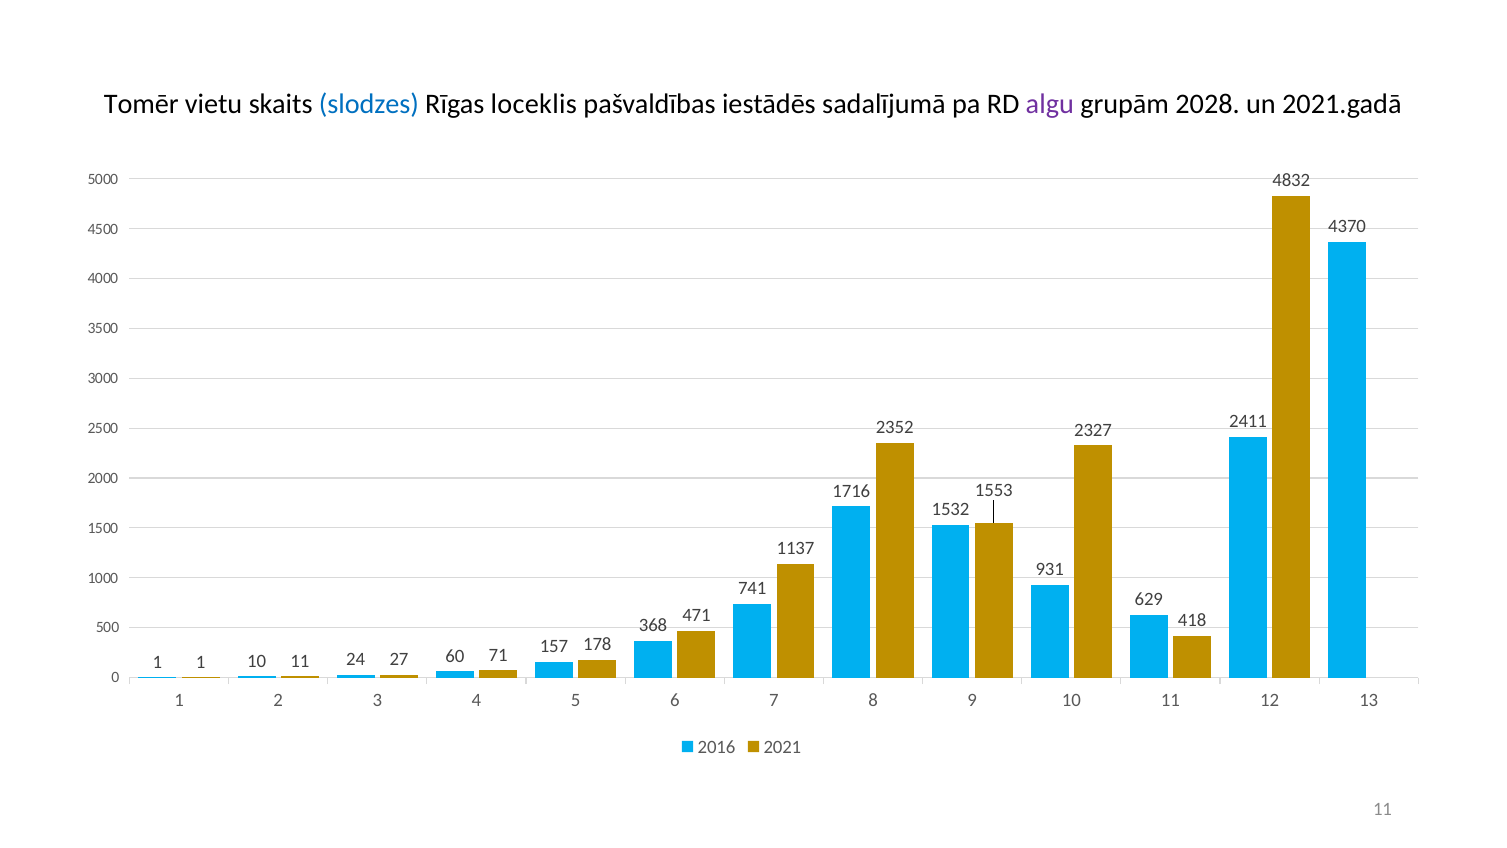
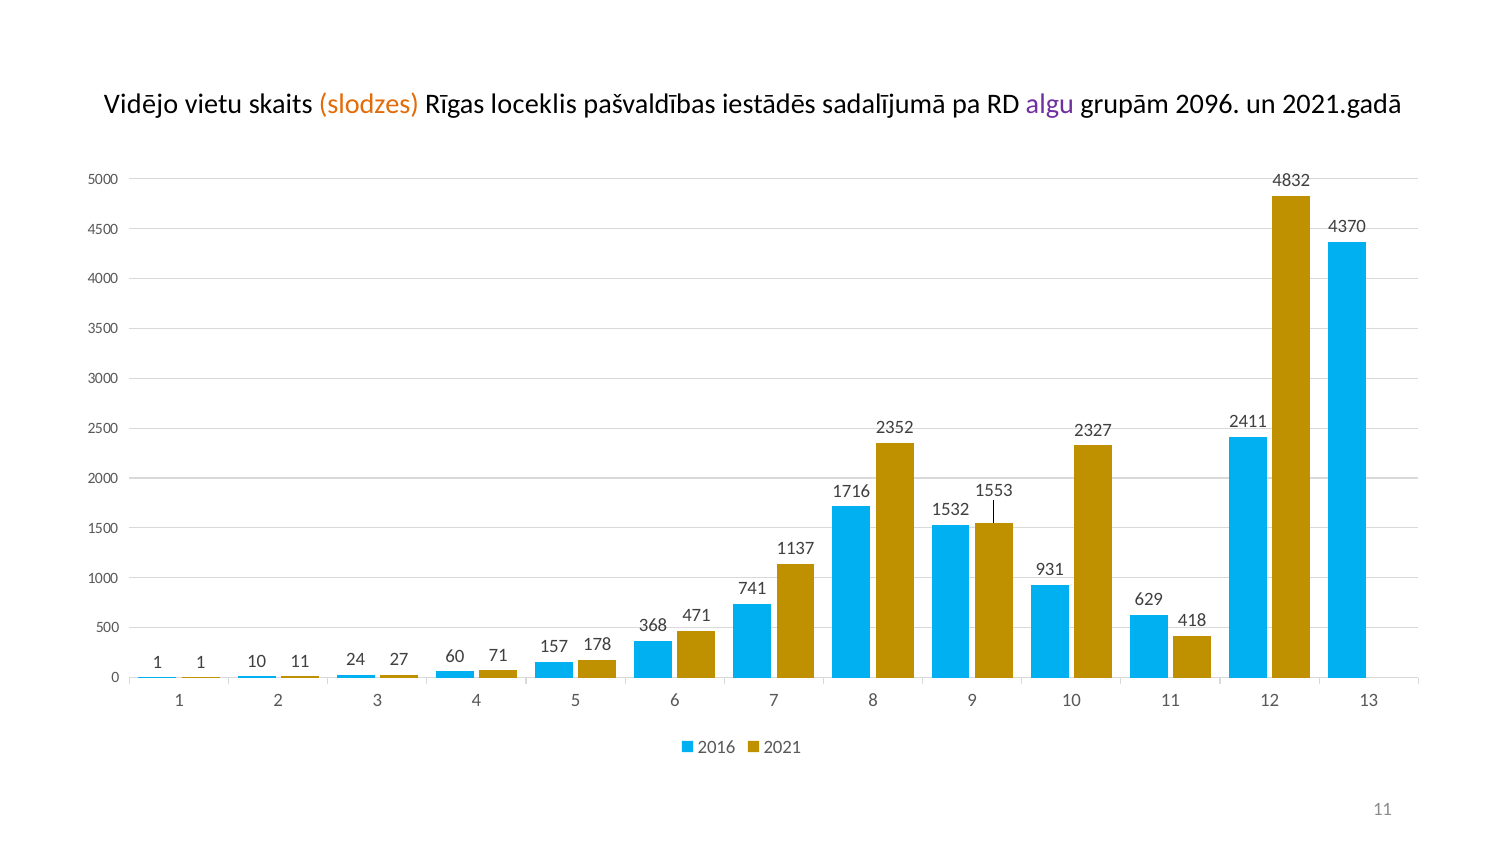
Tomēr: Tomēr -> Vidējo
slodzes colour: blue -> orange
2028: 2028 -> 2096
